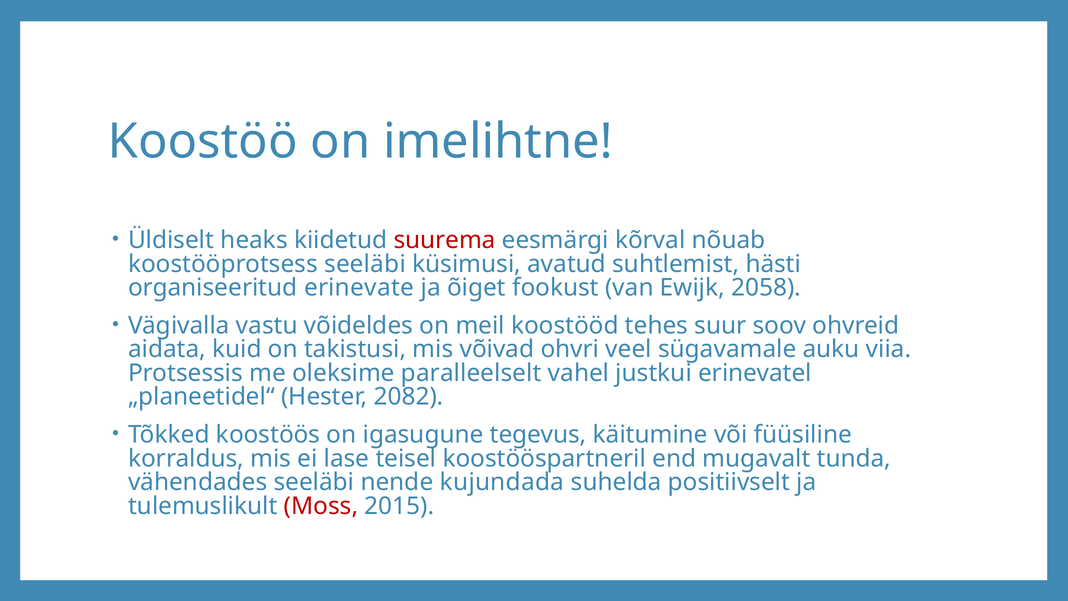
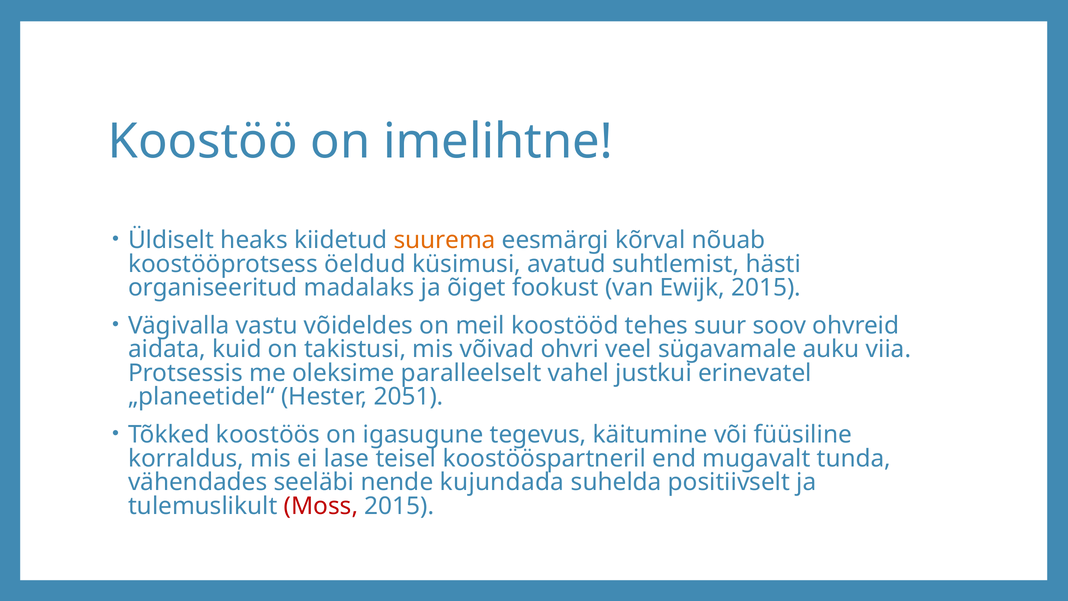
suurema colour: red -> orange
koostööprotsess seeläbi: seeläbi -> öeldud
erinevate: erinevate -> madalaks
Ewijk 2058: 2058 -> 2015
2082: 2082 -> 2051
